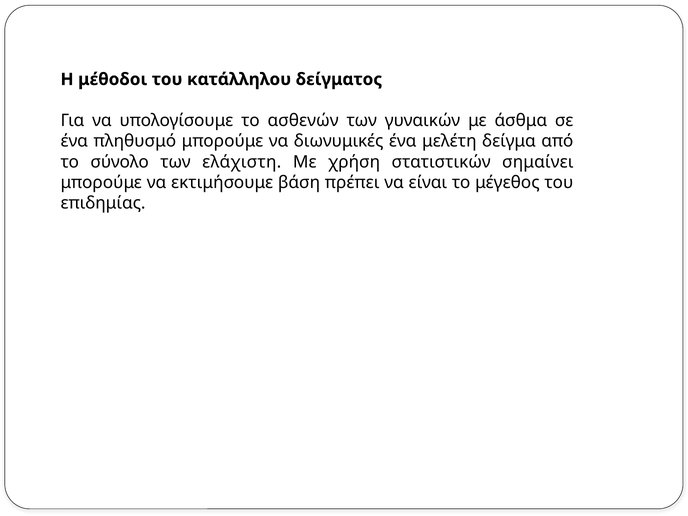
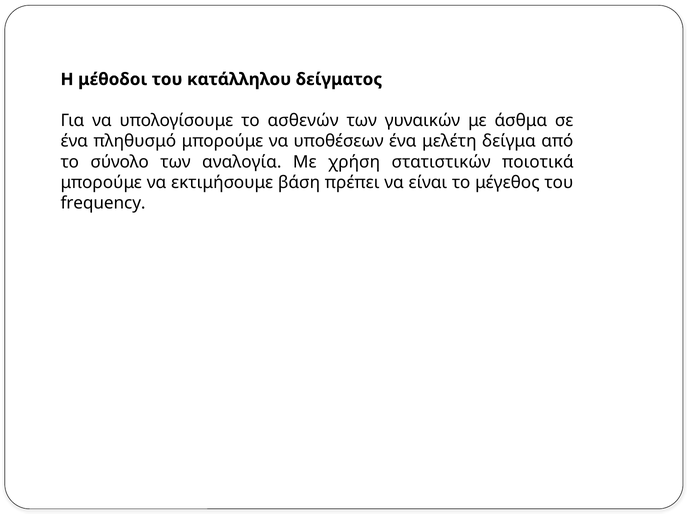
διωνυμικές: διωνυμικές -> υποθέσεων
ελάχιστη: ελάχιστη -> αναλογία
σημαίνει: σημαίνει -> ποιοτικά
επιδημίας: επιδημίας -> frequency
